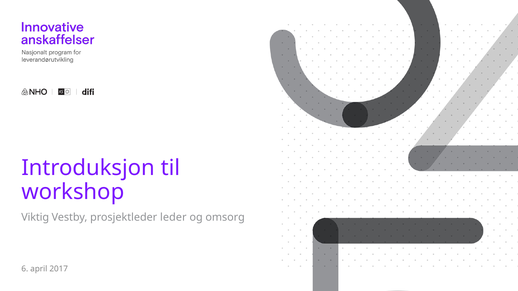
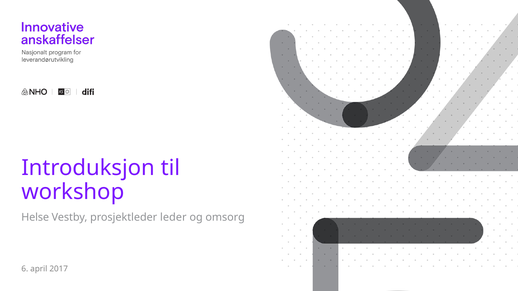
Viktig: Viktig -> Helse
